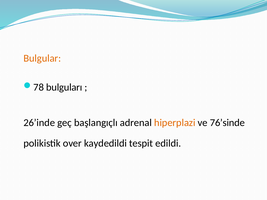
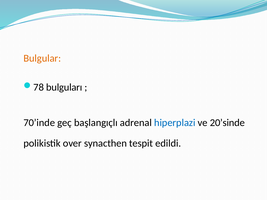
26’inde: 26’inde -> 70’inde
hiperplazi colour: orange -> blue
76’sinde: 76’sinde -> 20’sinde
kaydedildi: kaydedildi -> synacthen
